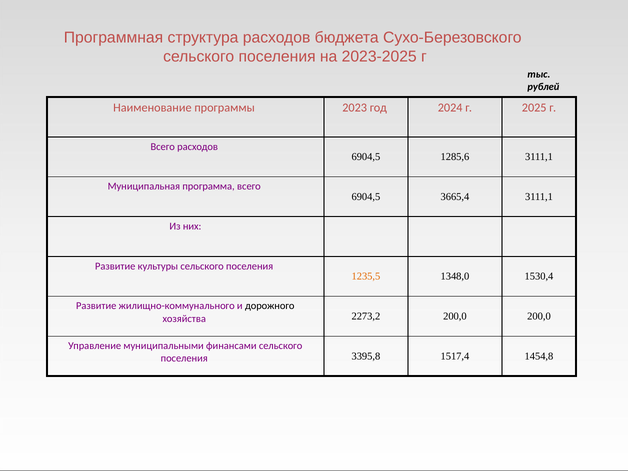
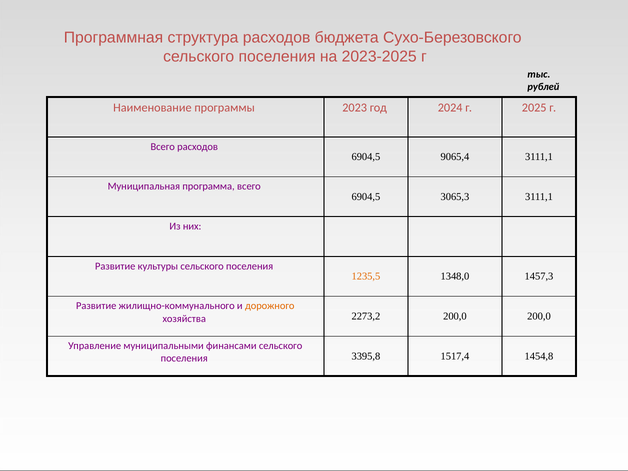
1285,6: 1285,6 -> 9065,4
3665,4: 3665,4 -> 3065,3
1530,4: 1530,4 -> 1457,3
дорожного colour: black -> orange
